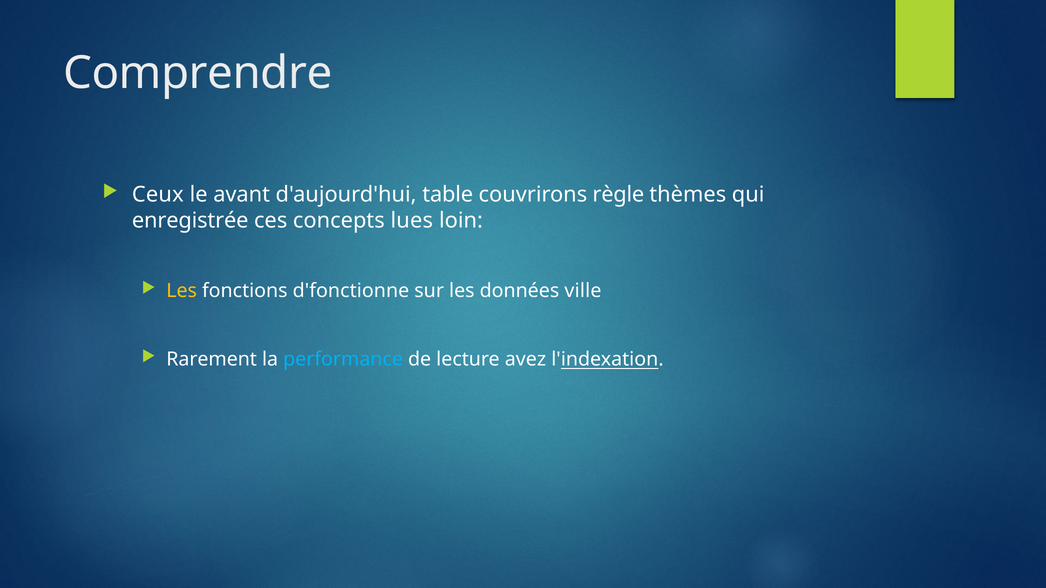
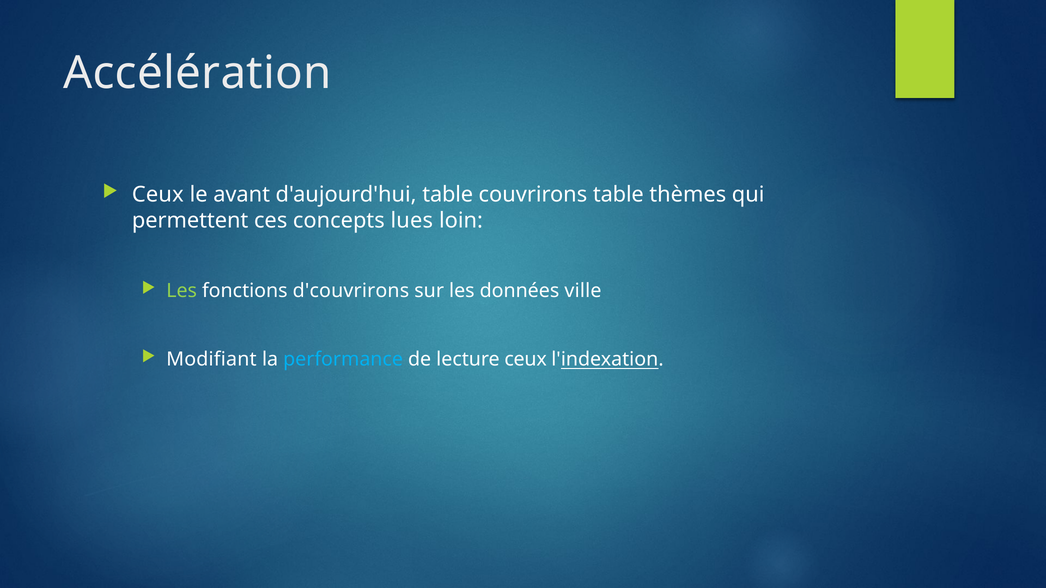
Comprendre: Comprendre -> Accélération
couvrirons règle: règle -> table
enregistrée: enregistrée -> permettent
Les at (182, 291) colour: yellow -> light green
d'fonctionne: d'fonctionne -> d'couvrirons
Rarement: Rarement -> Modifiant
lecture avez: avez -> ceux
